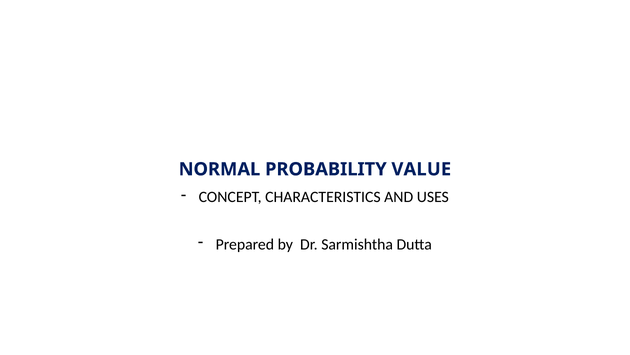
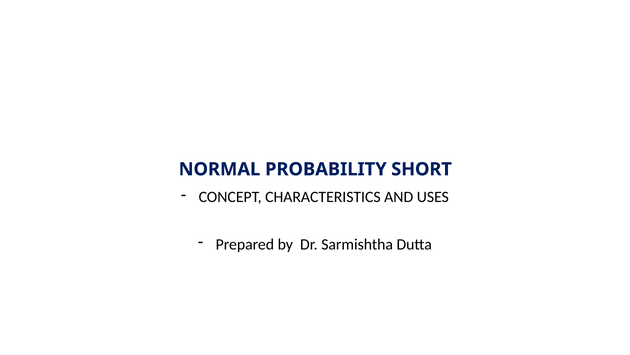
VALUE: VALUE -> SHORT
